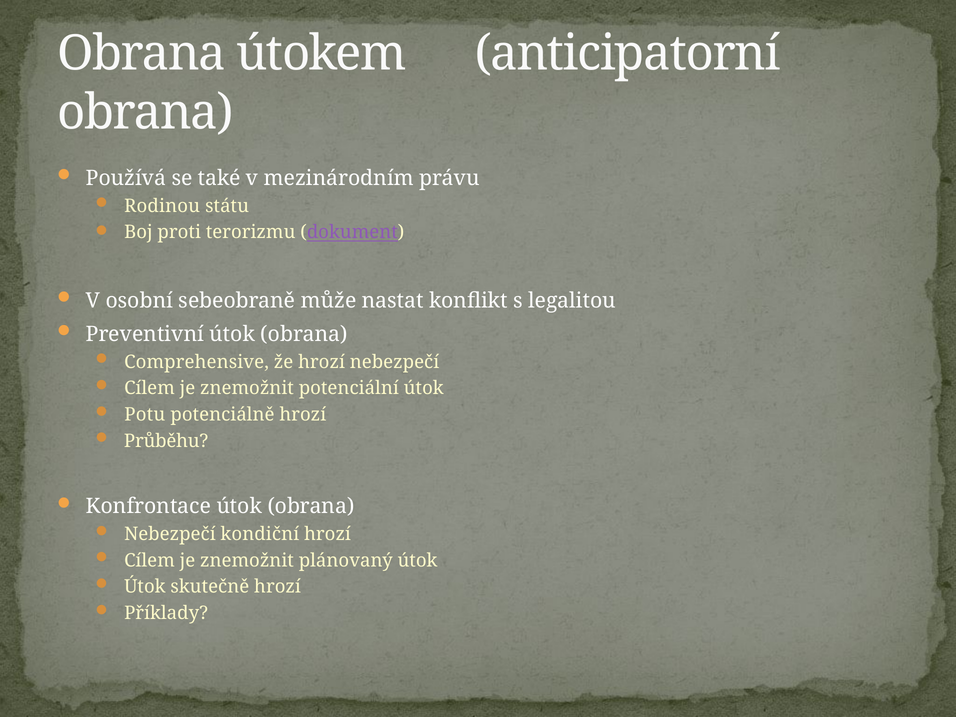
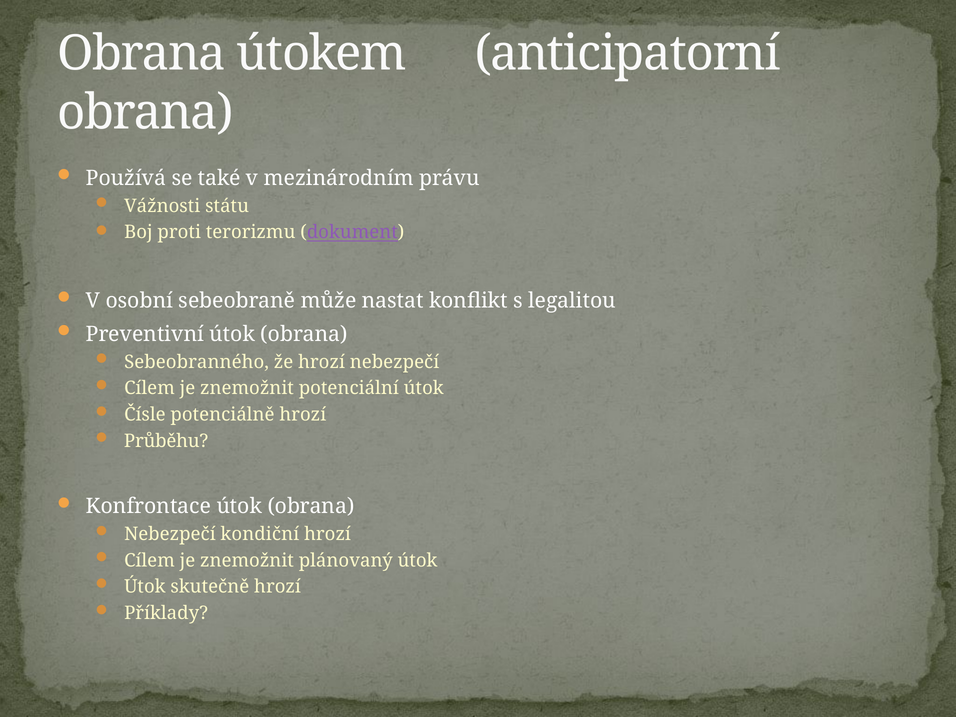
Rodinou: Rodinou -> Vážnosti
Comprehensive: Comprehensive -> Sebeobranného
Potu: Potu -> Čísle
